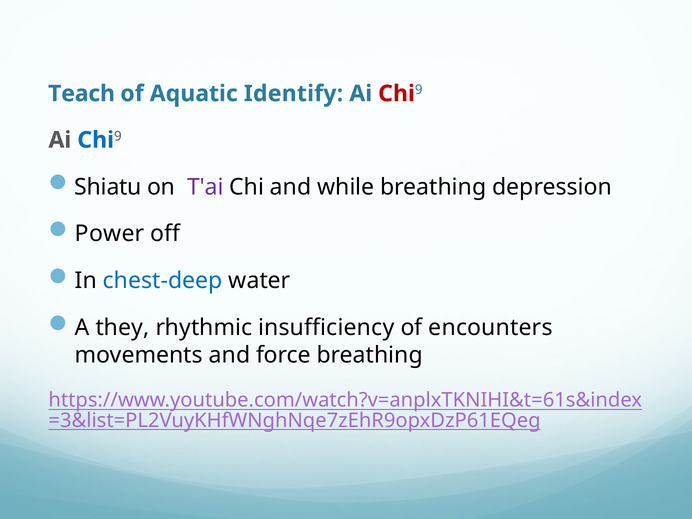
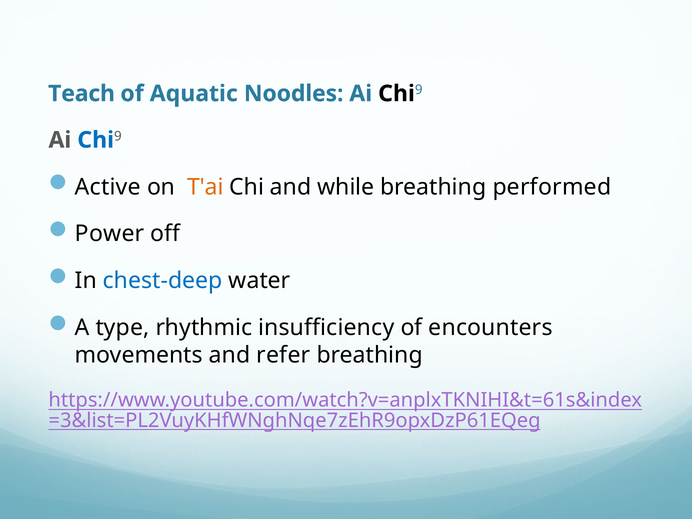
Identify: Identify -> Noodles
Chi at (396, 94) colour: red -> black
Shiatu: Shiatu -> Active
T'ai colour: purple -> orange
depression: depression -> performed
they: they -> type
force: force -> refer
